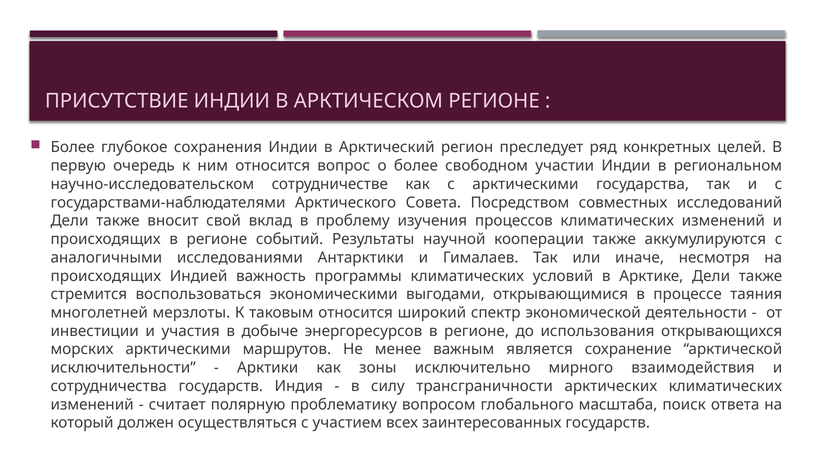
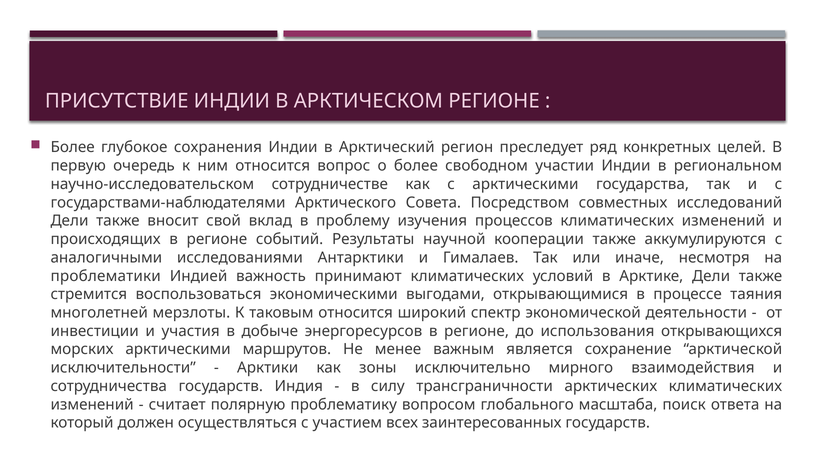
происходящих at (106, 276): происходящих -> проблематики
программы: программы -> принимают
